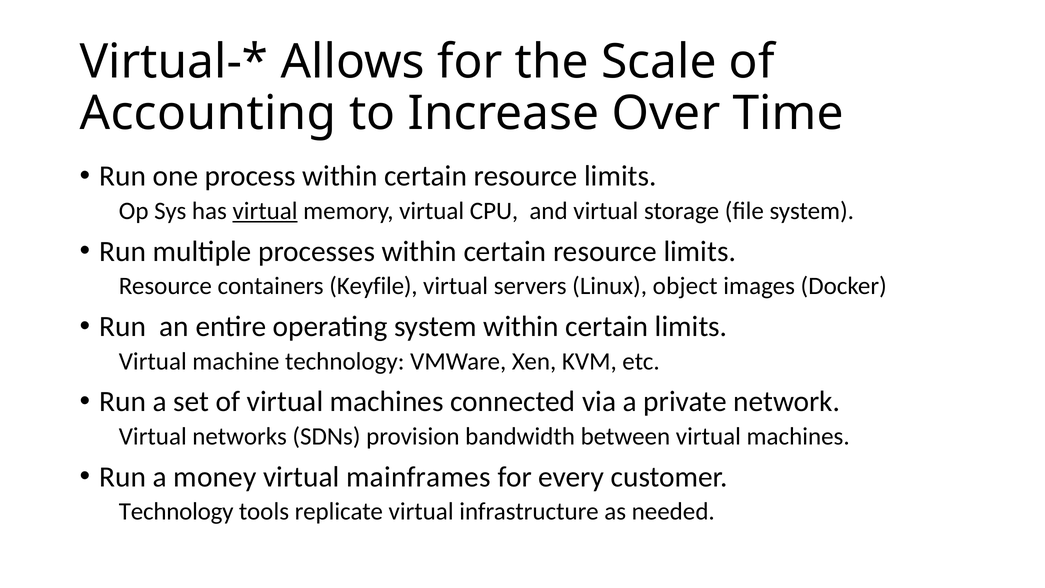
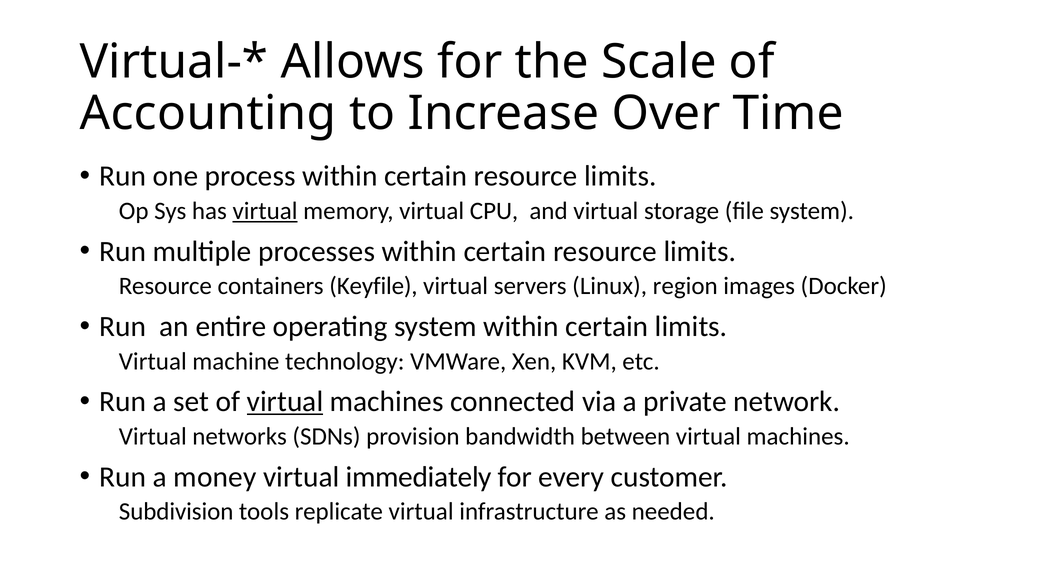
object: object -> region
virtual at (285, 402) underline: none -> present
mainframes: mainframes -> immediately
Technology at (176, 512): Technology -> Subdivision
